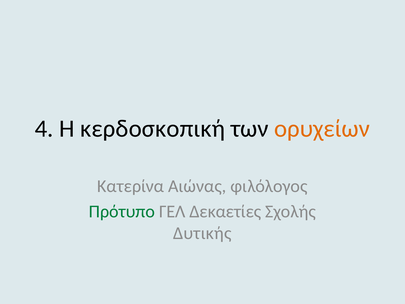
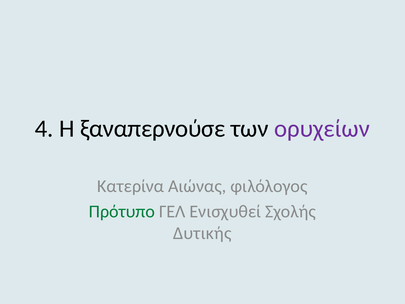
κερδοσκοπική: κερδοσκοπική -> ξαναπερνούσε
ορυχείων colour: orange -> purple
Δεκαετίες: Δεκαετίες -> Ενισχυθεί
